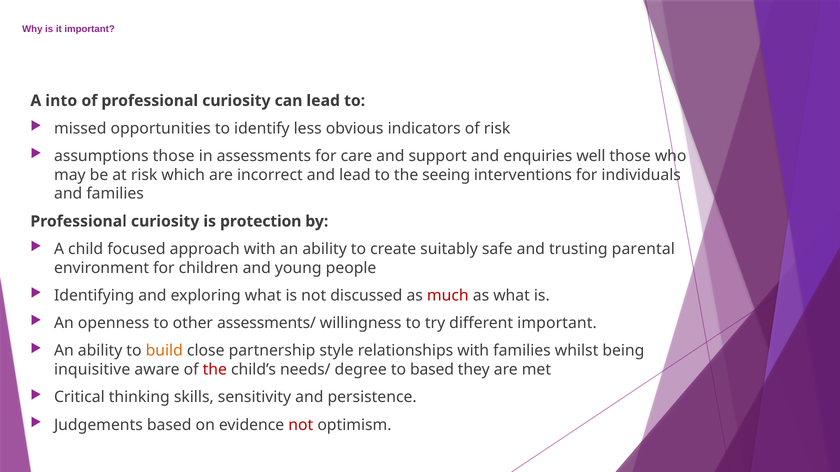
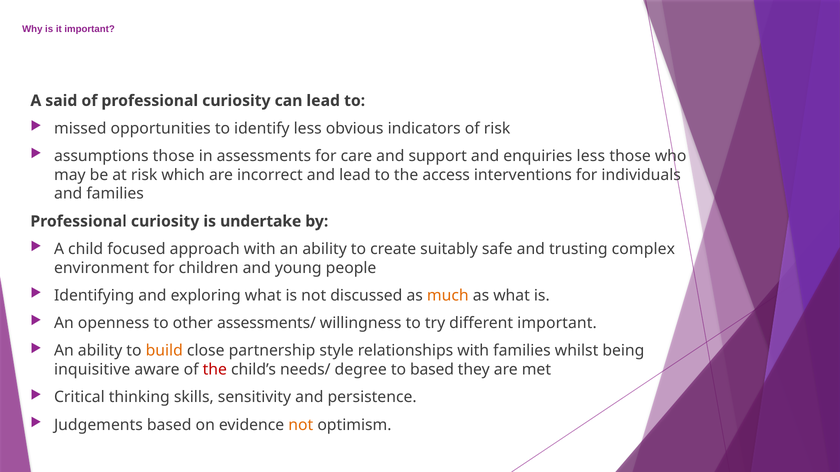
into: into -> said
enquiries well: well -> less
seeing: seeing -> access
protection: protection -> undertake
parental: parental -> complex
much colour: red -> orange
not at (301, 425) colour: red -> orange
